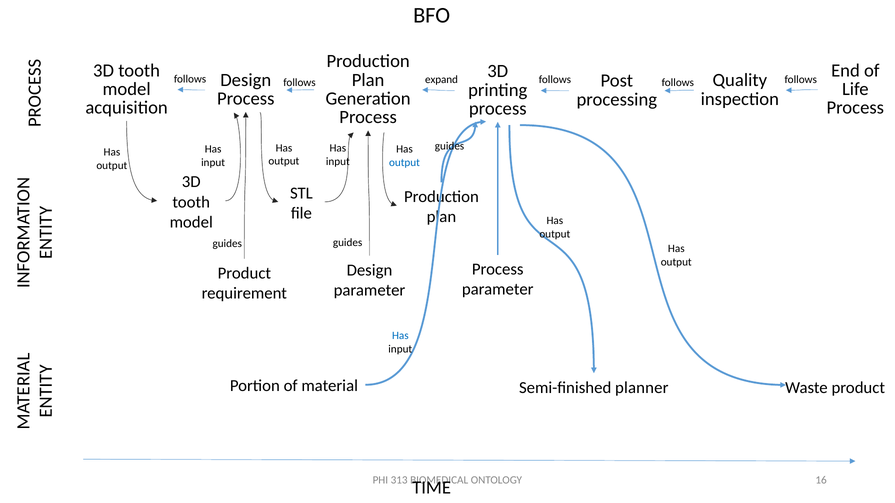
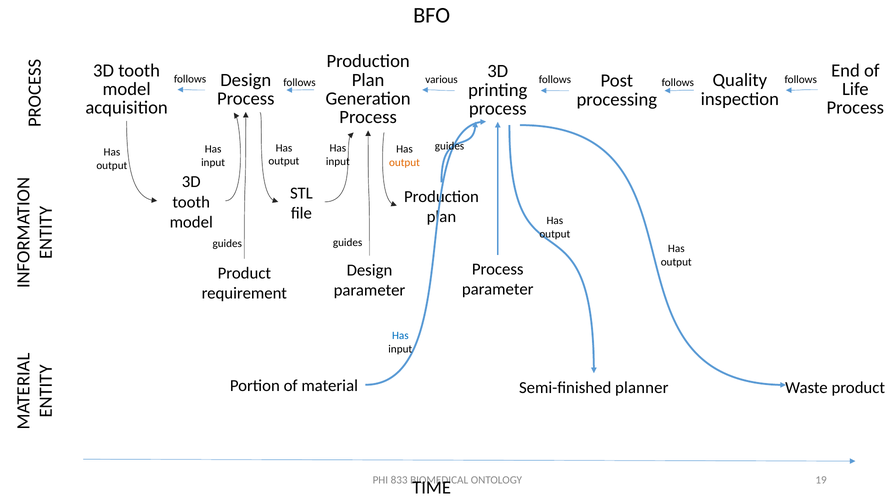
expand: expand -> various
output at (404, 163) colour: blue -> orange
313: 313 -> 833
16: 16 -> 19
